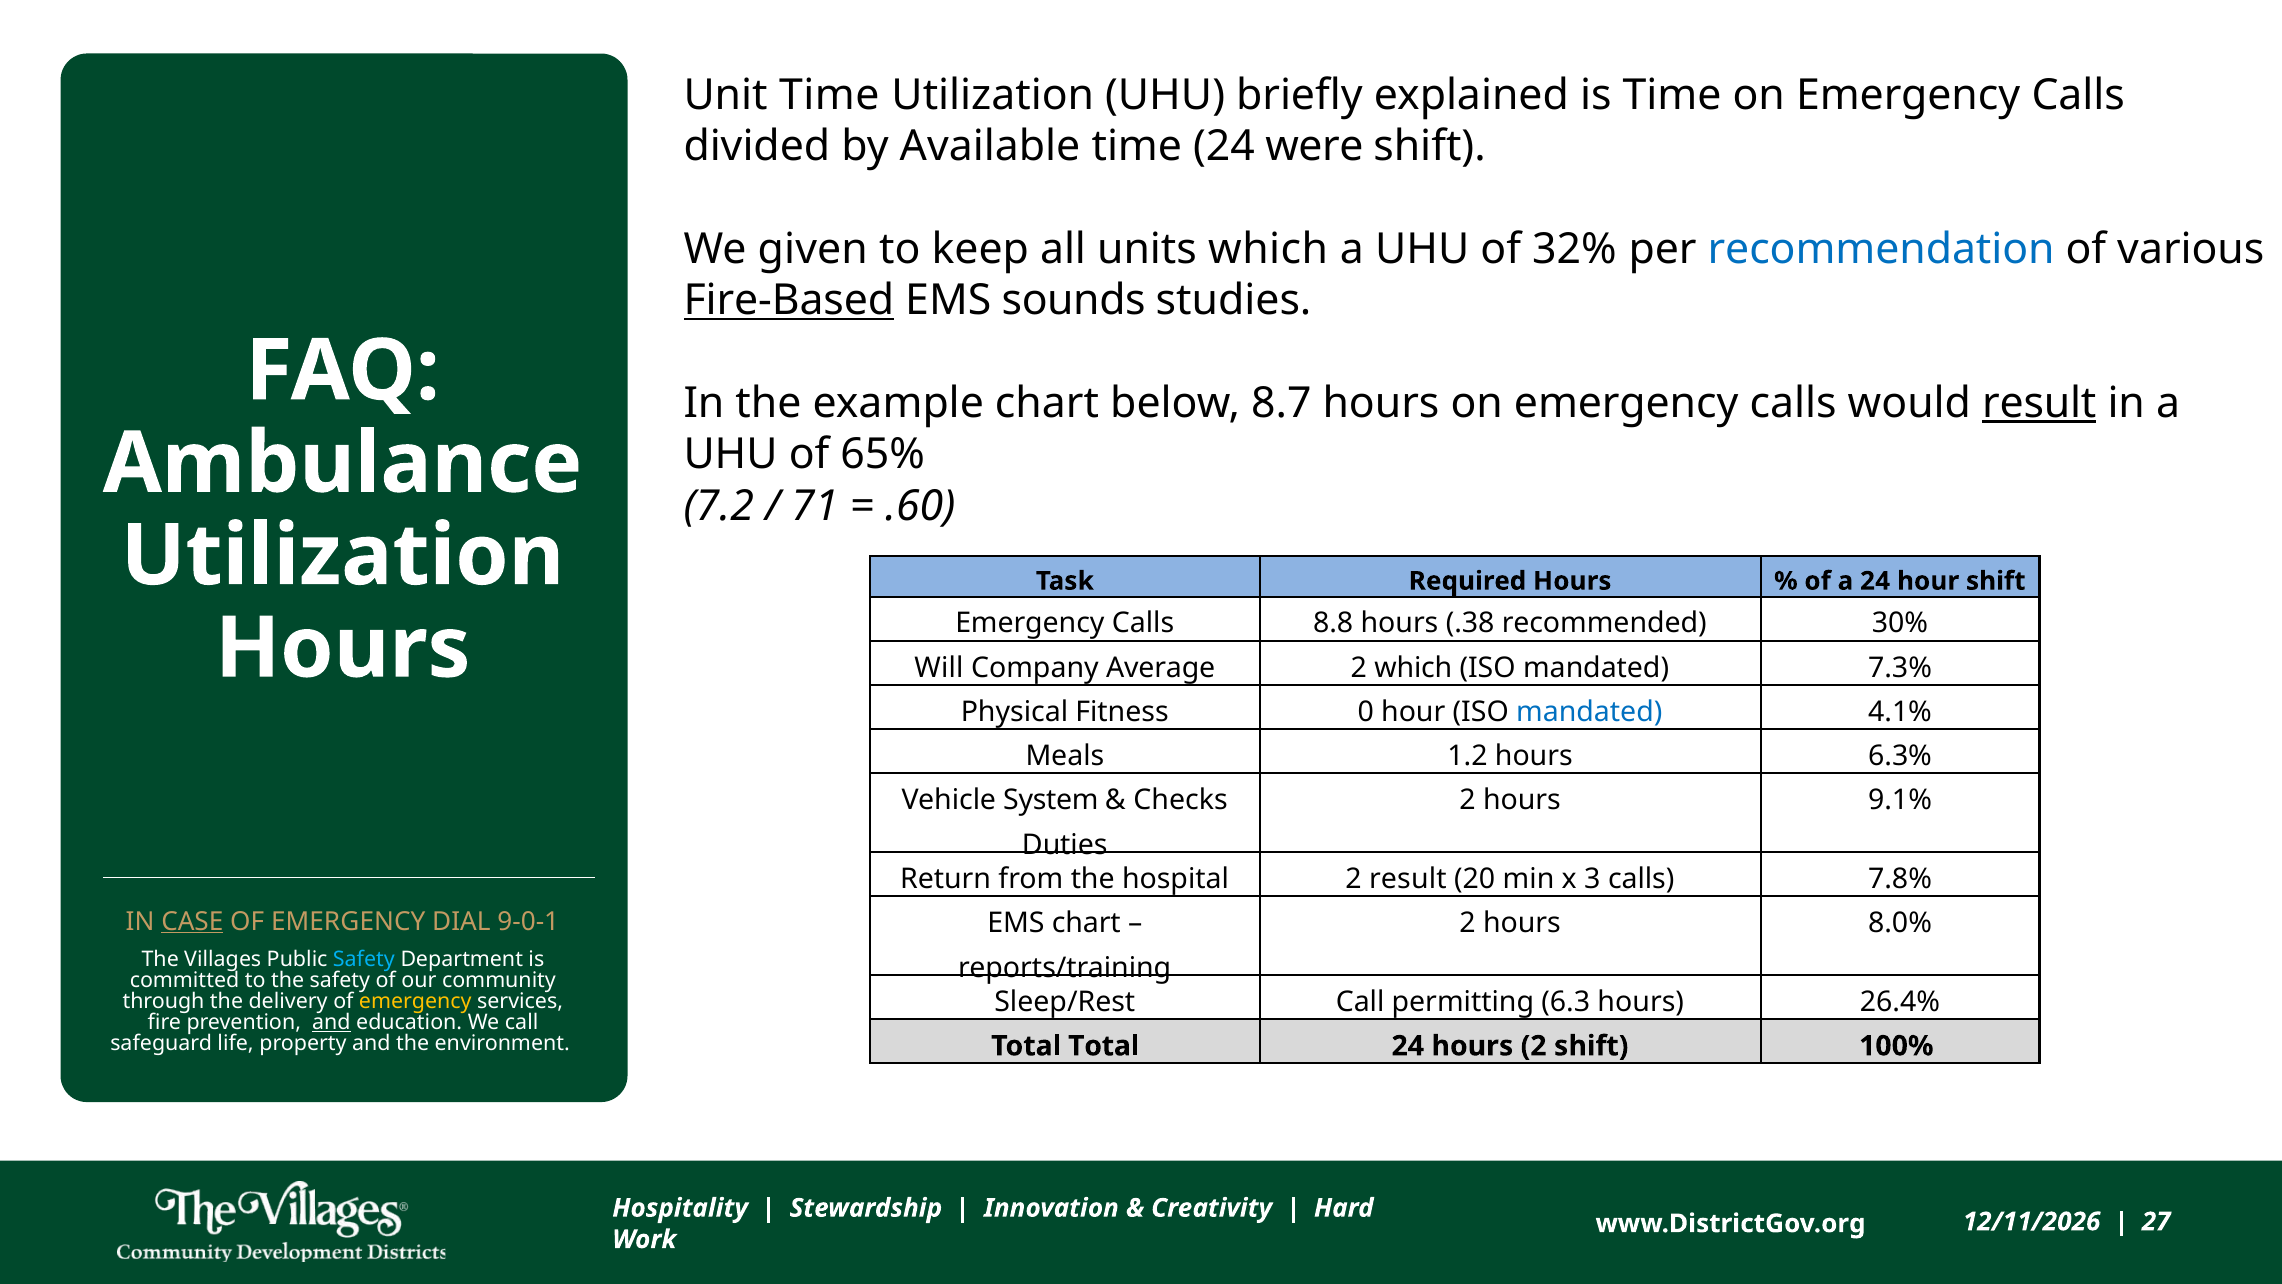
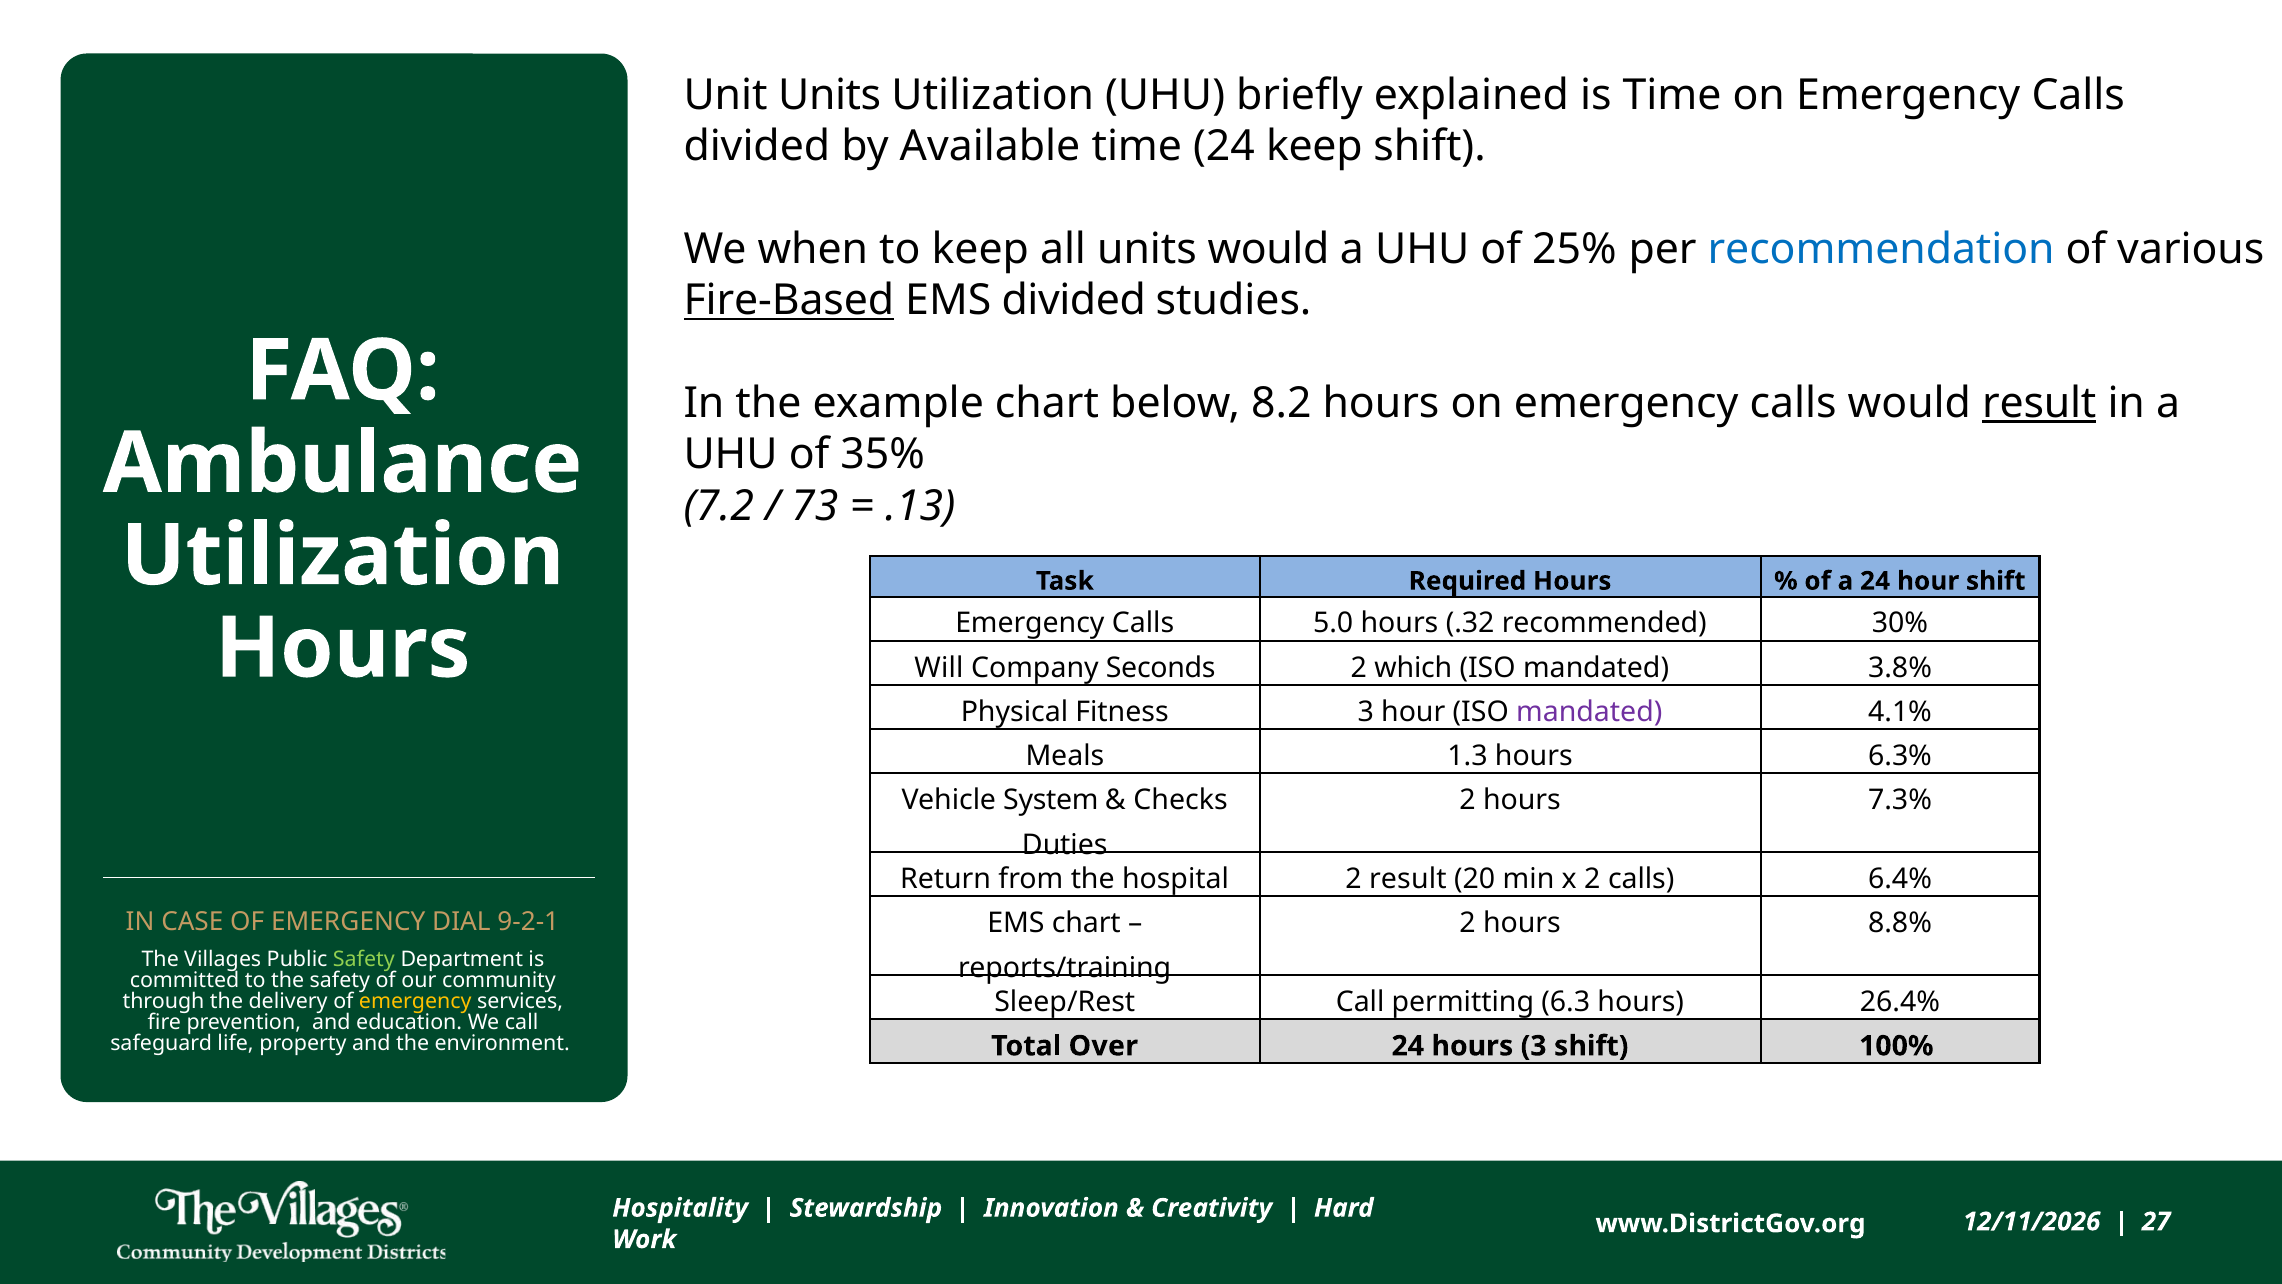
Unit Time: Time -> Units
24 were: were -> keep
given: given -> when
units which: which -> would
32%: 32% -> 25%
EMS sounds: sounds -> divided
8.7: 8.7 -> 8.2
65%: 65% -> 35%
71: 71 -> 73
.60: .60 -> .13
8.8: 8.8 -> 5.0
.38: .38 -> .32
Average: Average -> Seconds
7.3%: 7.3% -> 3.8%
Fitness 0: 0 -> 3
mandated at (1589, 712) colour: blue -> purple
1.2: 1.2 -> 1.3
9.1%: 9.1% -> 7.3%
x 3: 3 -> 2
7.8%: 7.8% -> 6.4%
CASE underline: present -> none
9-0-1: 9-0-1 -> 9-2-1
8.0%: 8.0% -> 8.8%
Safety at (364, 960) colour: light blue -> light green
and at (331, 1022) underline: present -> none
Total Total: Total -> Over
hours 2: 2 -> 3
